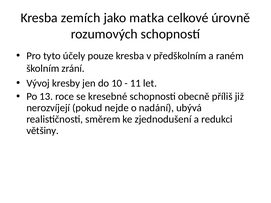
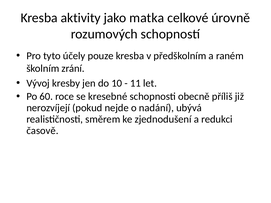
zemích: zemích -> aktivity
13: 13 -> 60
většiny: většiny -> časově
